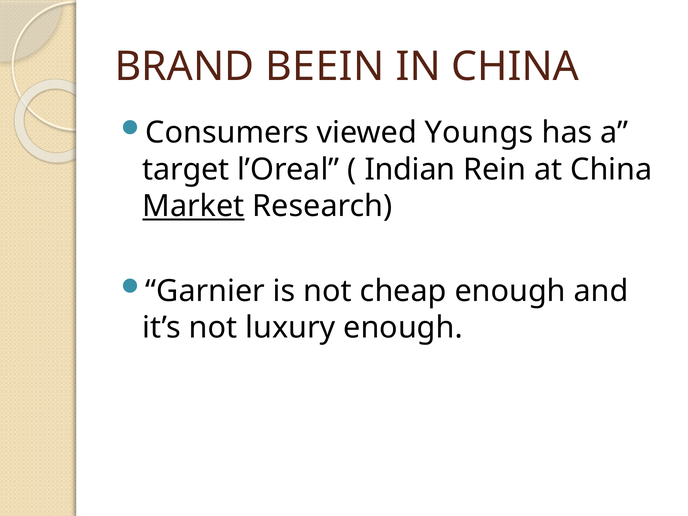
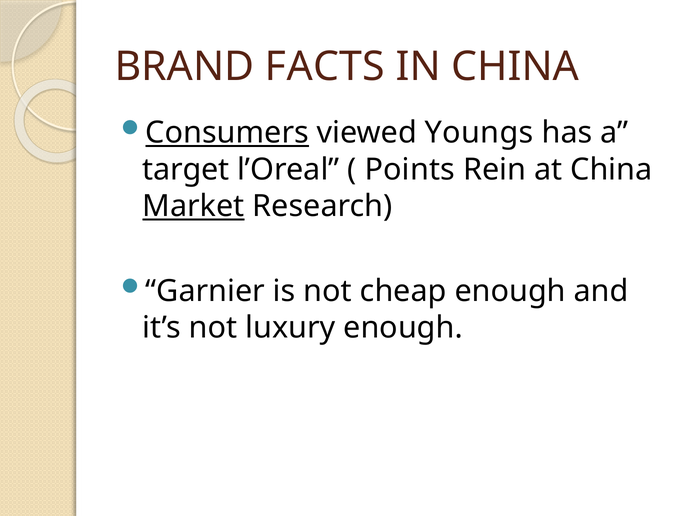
BEEIN: BEEIN -> FACTS
Consumers underline: none -> present
Indian: Indian -> Points
